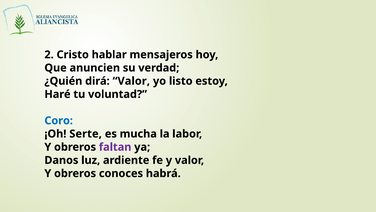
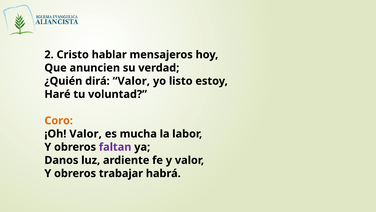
Coro colour: blue -> orange
¡Oh Serte: Serte -> Valor
conoces: conoces -> trabajar
